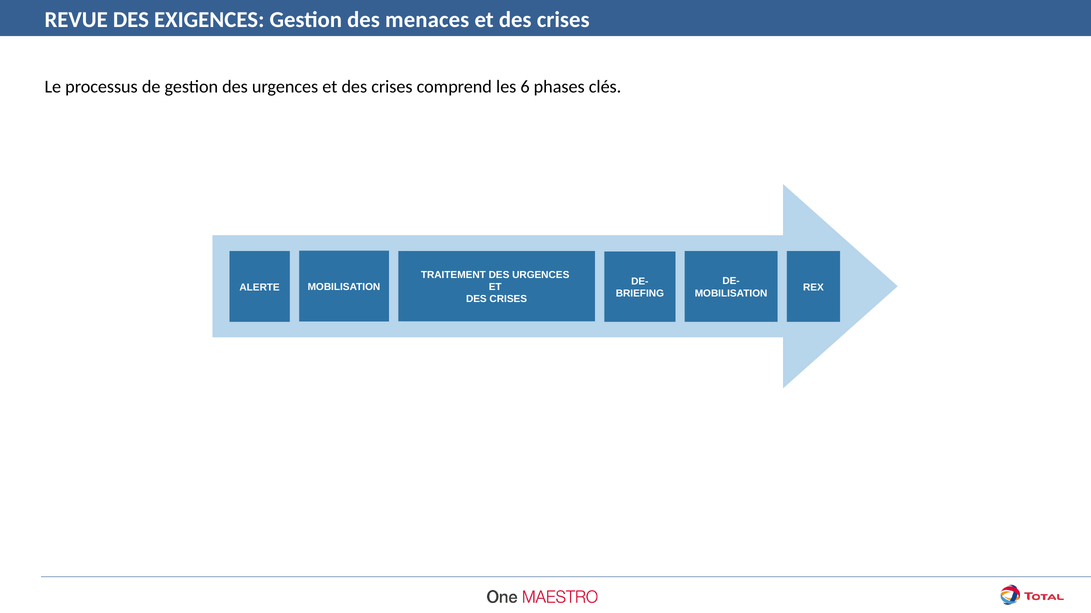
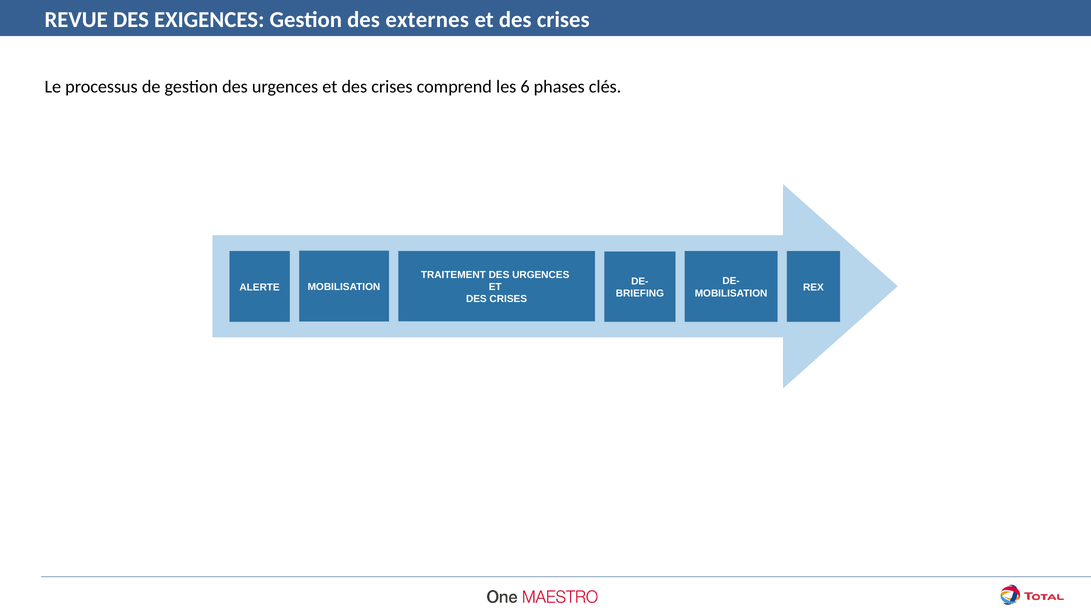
menaces: menaces -> externes
